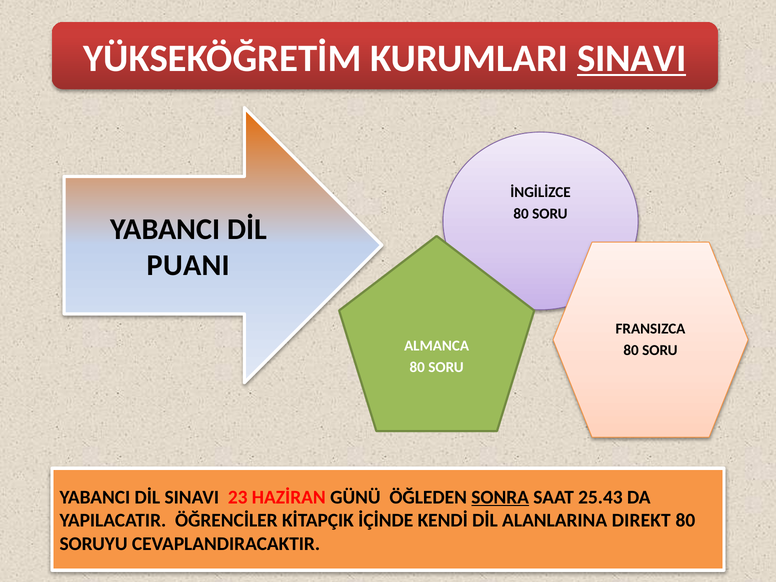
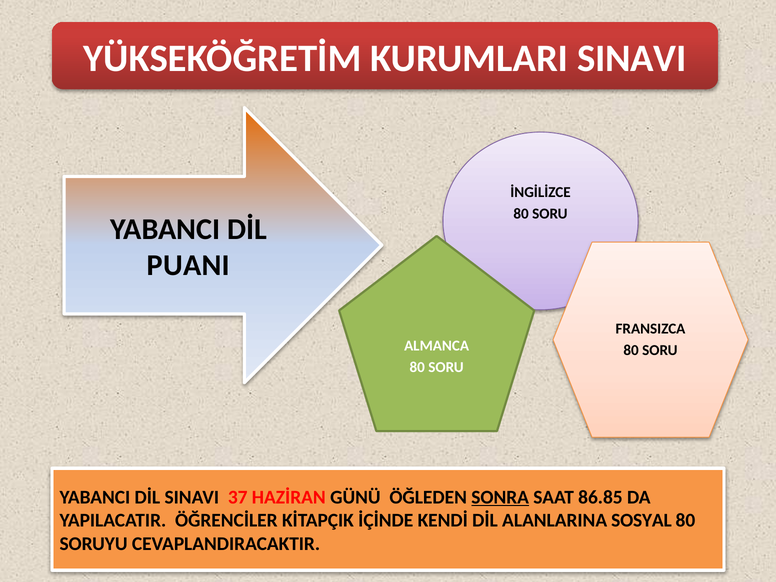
SINAVI at (632, 58) underline: present -> none
23: 23 -> 37
25.43: 25.43 -> 86.85
DIREKT: DIREKT -> SOSYAL
